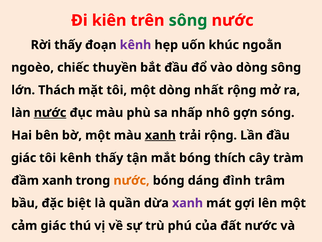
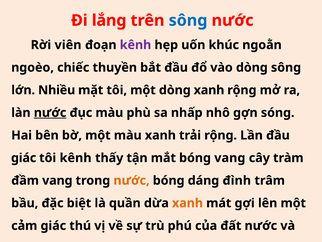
kiên: kiên -> lắng
sông at (188, 20) colour: green -> blue
Rời thấy: thấy -> viên
Thách: Thách -> Nhiều
dòng nhất: nhất -> xanh
xanh at (160, 135) underline: present -> none
bóng thích: thích -> vang
đầm xanh: xanh -> vang
xanh at (188, 203) colour: purple -> orange
